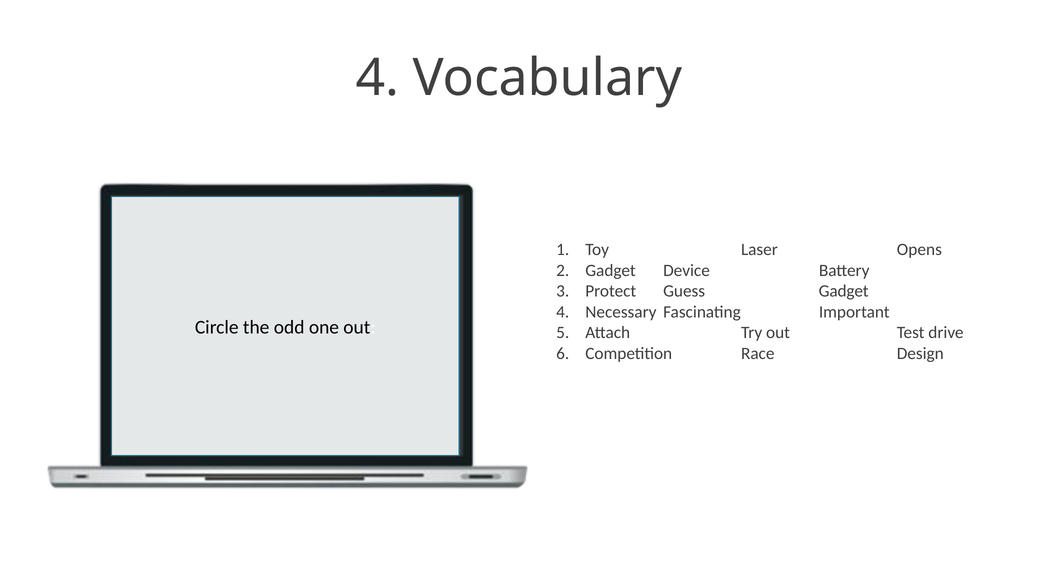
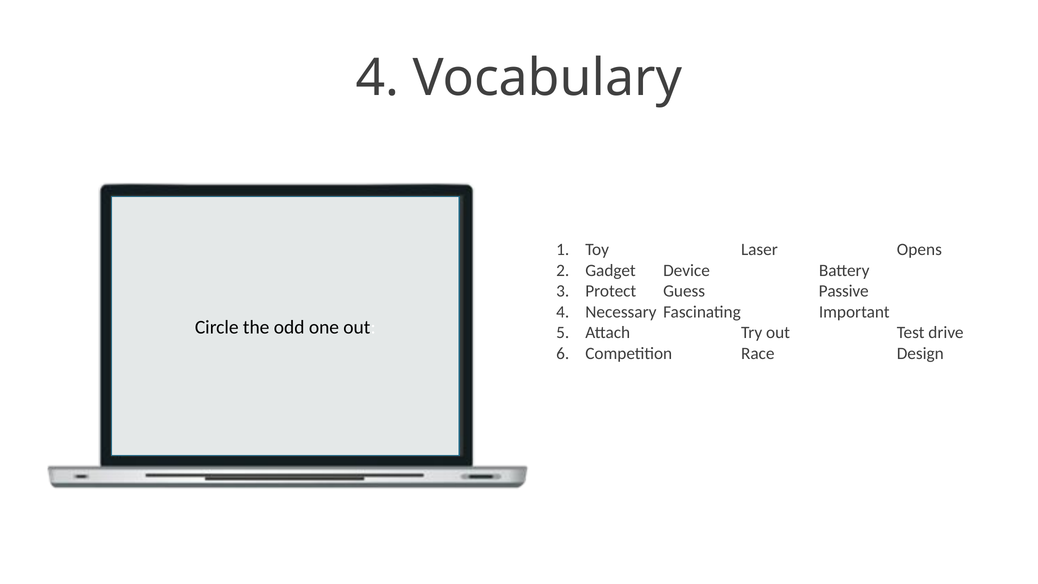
Guess Gadget: Gadget -> Passive
